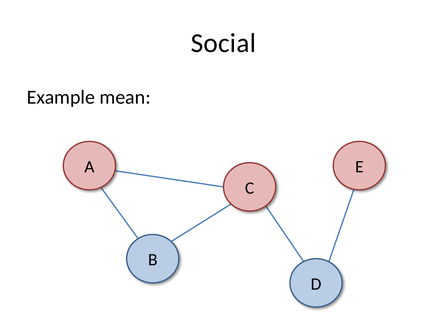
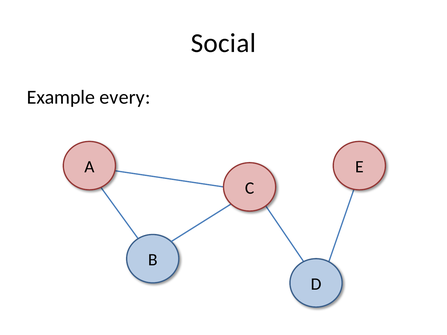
mean: mean -> every
